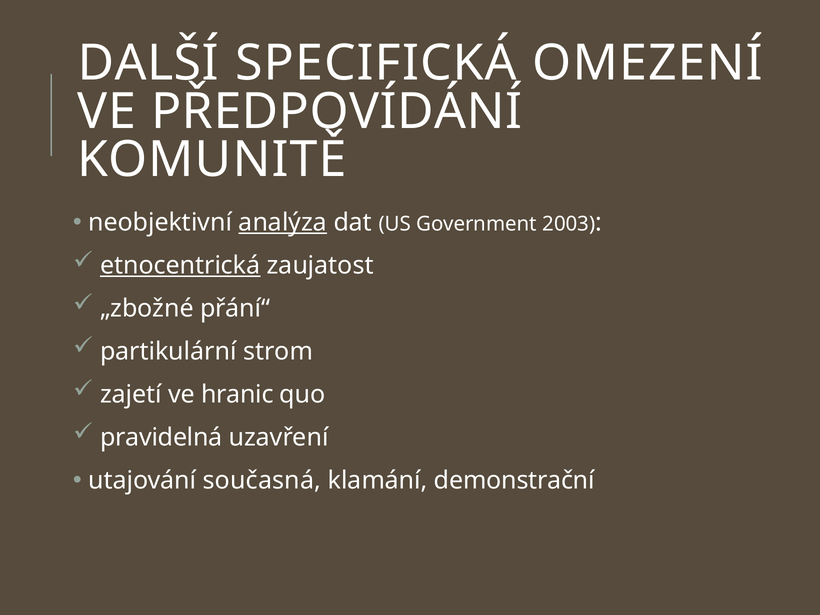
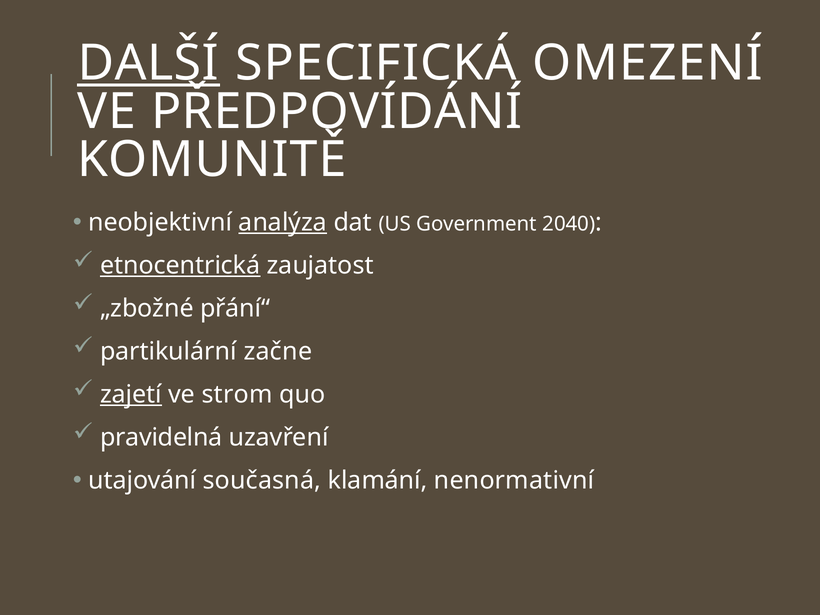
DALŠÍ underline: none -> present
2003: 2003 -> 2040
strom: strom -> začne
zajetí underline: none -> present
hranic: hranic -> strom
demonstrační: demonstrační -> nenormativní
